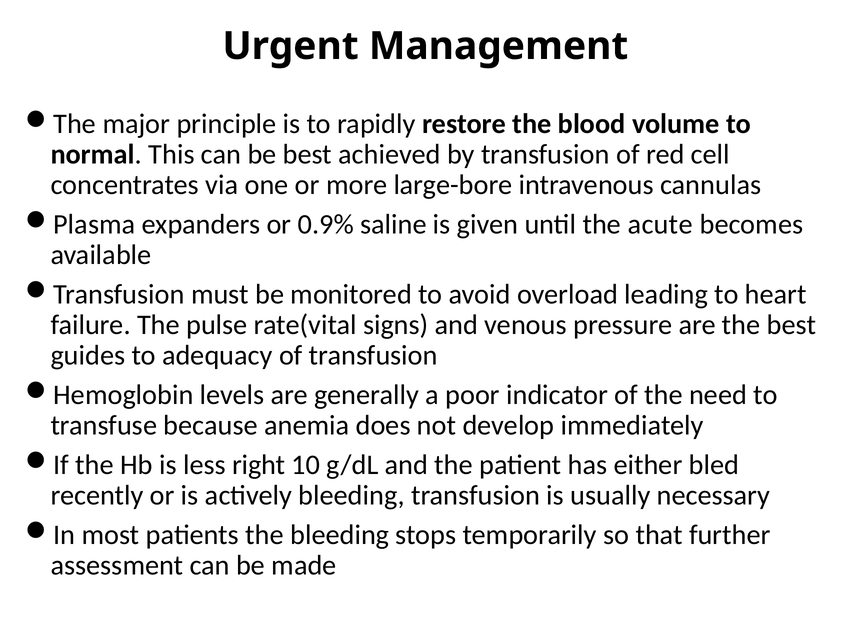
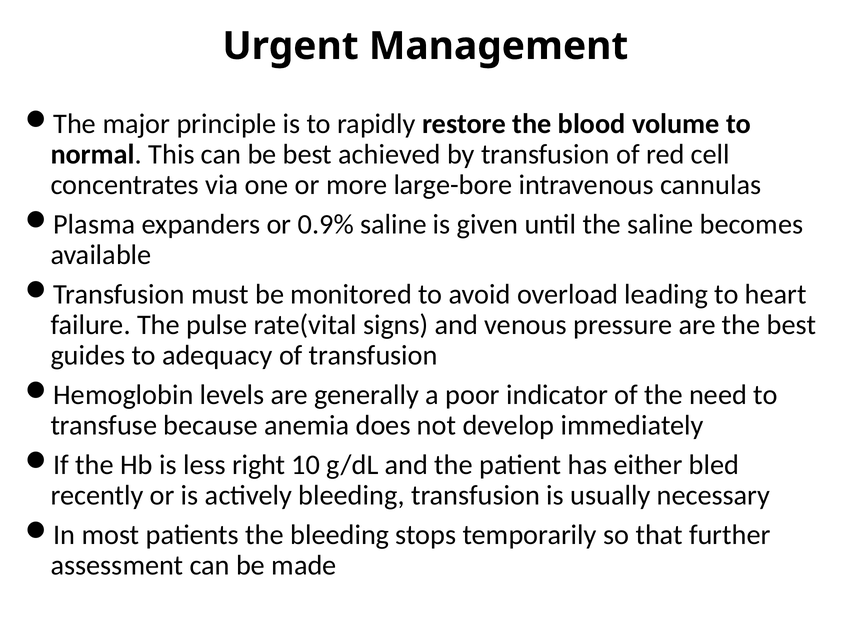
the acute: acute -> saline
